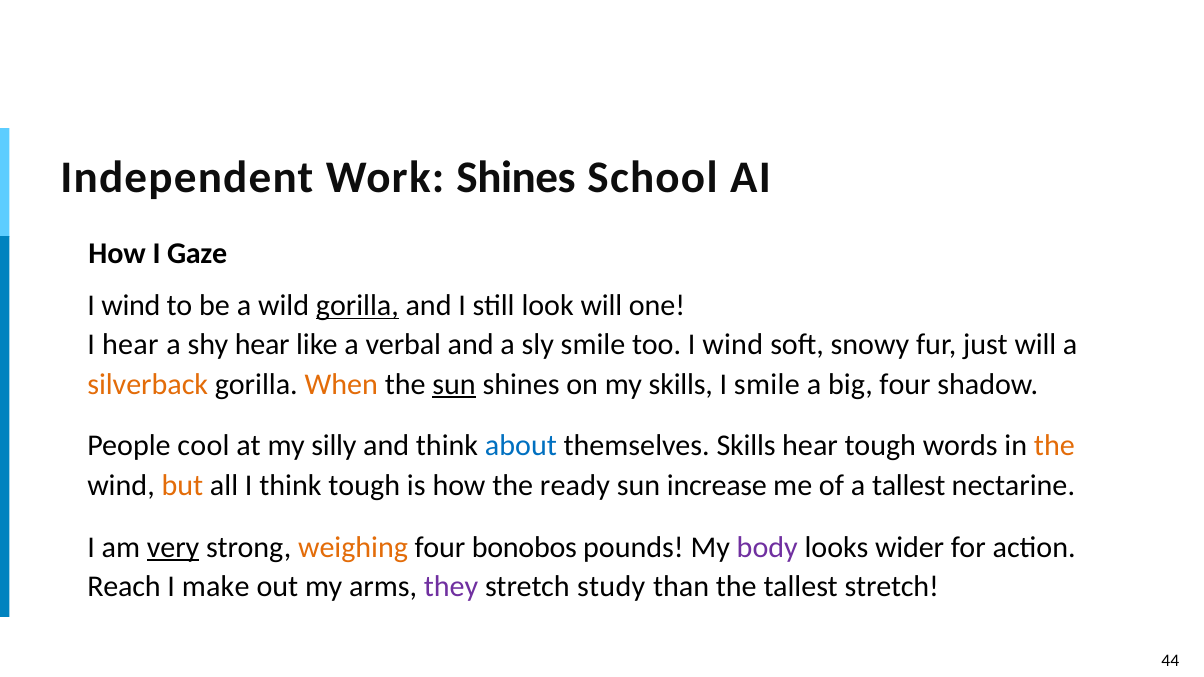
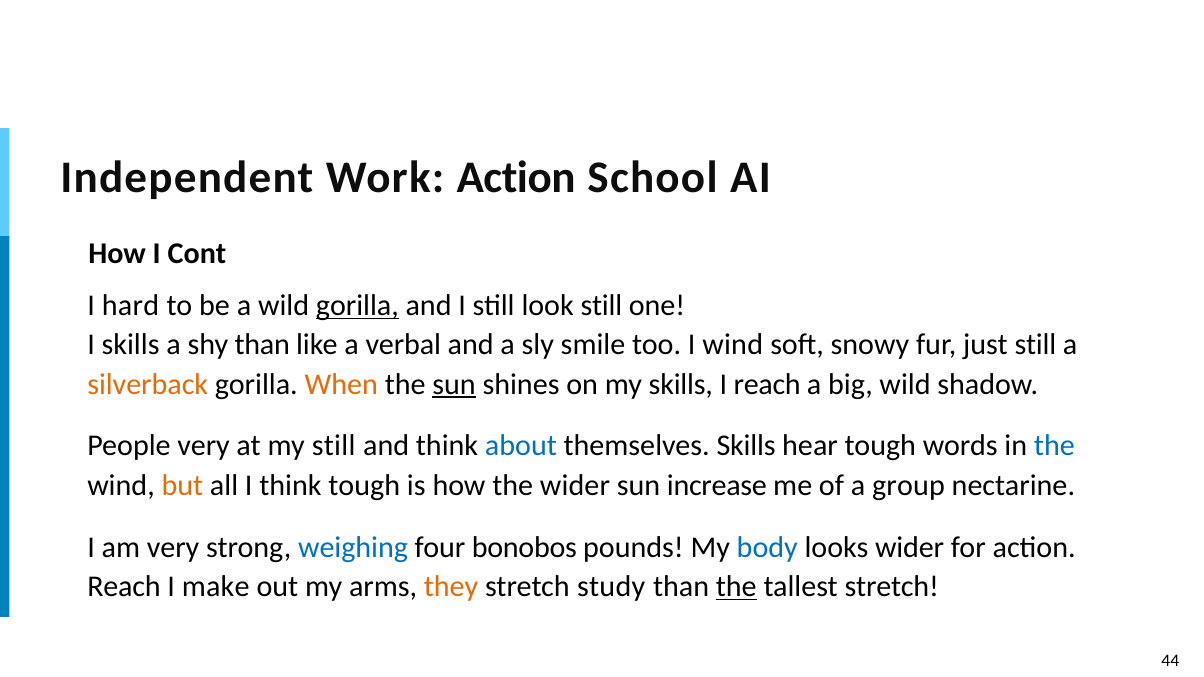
Work Shines: Shines -> Action
Gaze: Gaze -> Cont
wind at (131, 306): wind -> hard
look will: will -> still
I hear: hear -> skills
shy hear: hear -> than
just will: will -> still
I smile: smile -> reach
big four: four -> wild
People cool: cool -> very
my silly: silly -> still
the at (1054, 446) colour: orange -> blue
the ready: ready -> wider
a tallest: tallest -> group
very at (173, 547) underline: present -> none
weighing colour: orange -> blue
body colour: purple -> blue
they colour: purple -> orange
the at (736, 587) underline: none -> present
